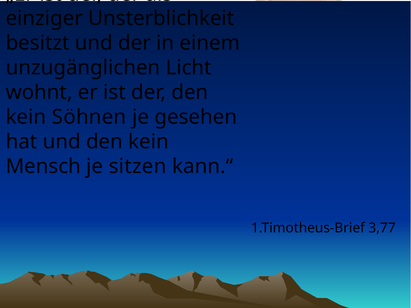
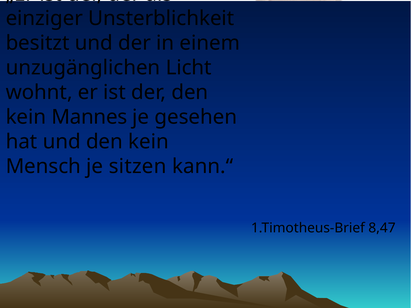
Söhnen: Söhnen -> Mannes
3,77: 3,77 -> 8,47
